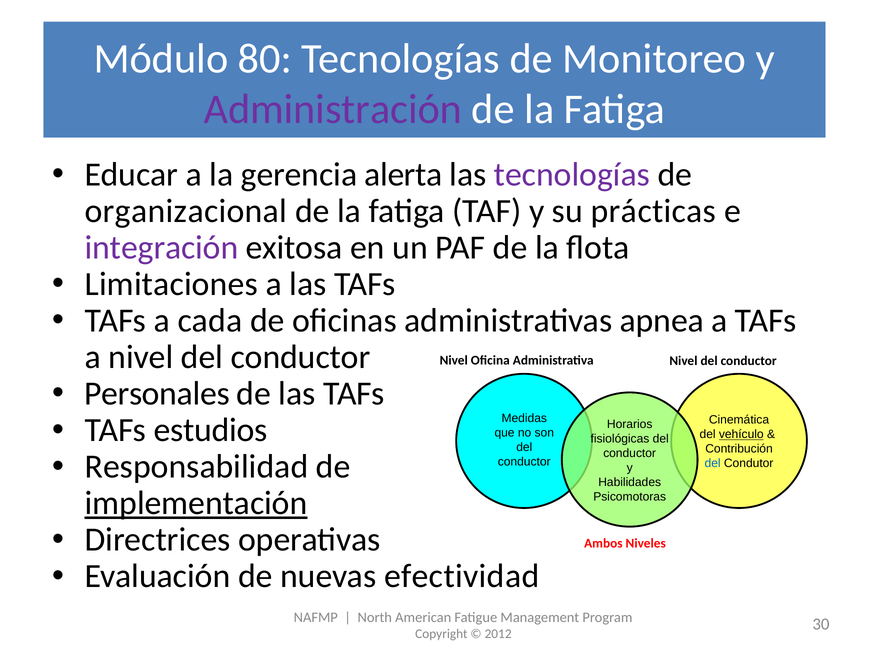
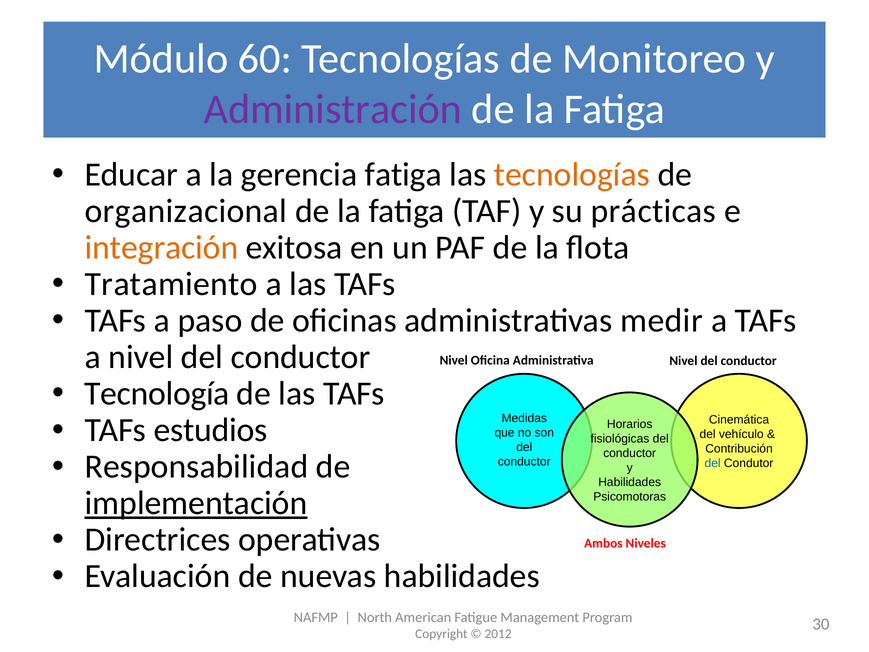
80: 80 -> 60
gerencia alerta: alerta -> fatiga
tecnologías at (572, 174) colour: purple -> orange
integración colour: purple -> orange
Limitaciones: Limitaciones -> Tratamiento
cada: cada -> paso
apnea: apnea -> medir
Personales: Personales -> Tecnología
vehículo underline: present -> none
nuevas efectividad: efectividad -> habilidades
